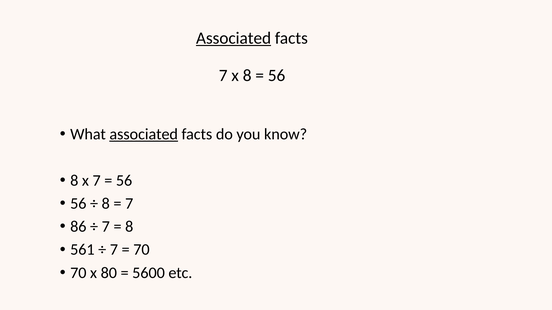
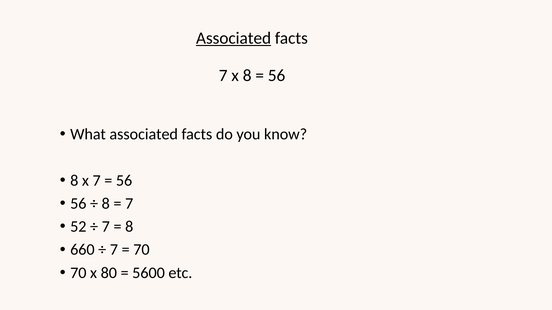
associated at (144, 134) underline: present -> none
86: 86 -> 52
561: 561 -> 660
